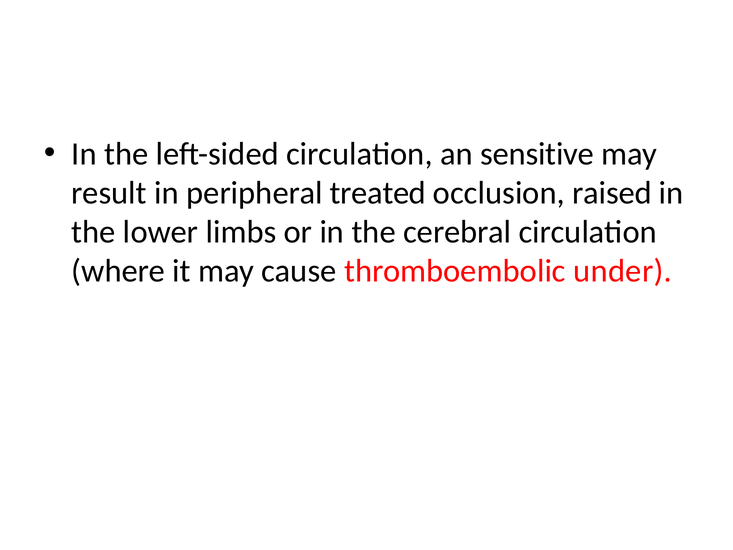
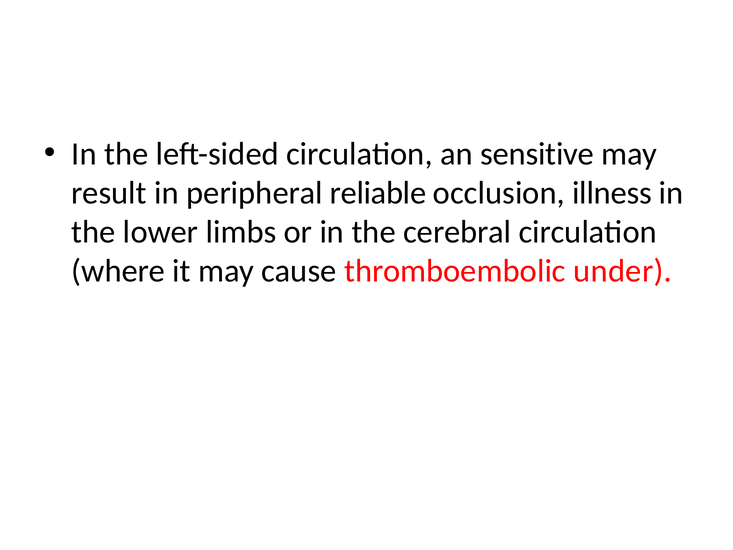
treated: treated -> reliable
raised: raised -> illness
